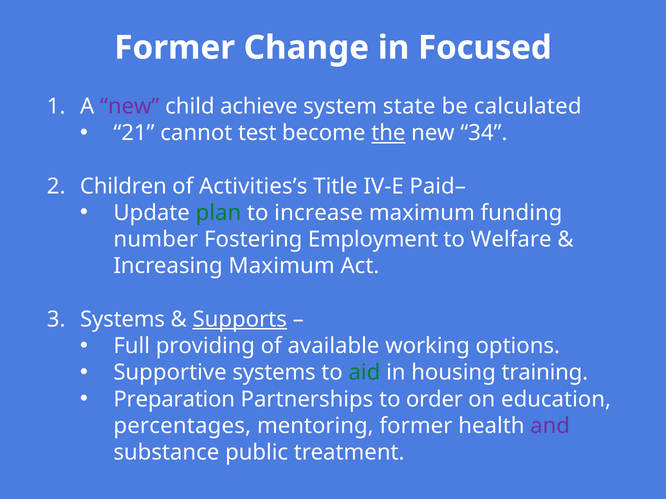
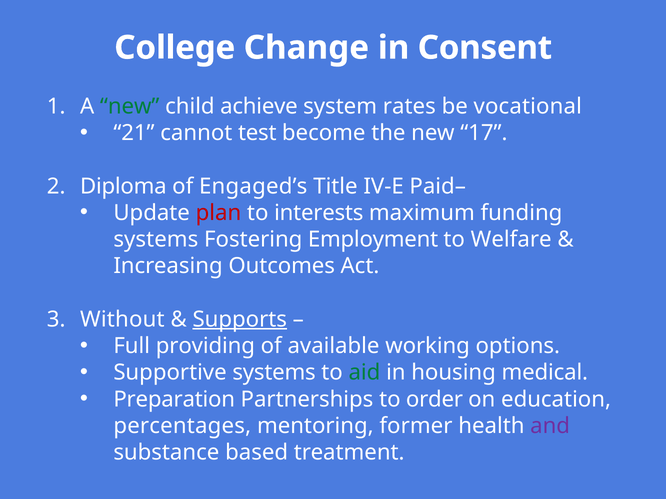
Former at (175, 48): Former -> College
Focused: Focused -> Consent
new at (130, 107) colour: purple -> green
state: state -> rates
calculated: calculated -> vocational
the underline: present -> none
34: 34 -> 17
Children: Children -> Diploma
Activities’s: Activities’s -> Engaged’s
plan colour: green -> red
increase: increase -> interests
number at (156, 240): number -> systems
Increasing Maximum: Maximum -> Outcomes
Systems at (123, 320): Systems -> Without
training: training -> medical
public: public -> based
